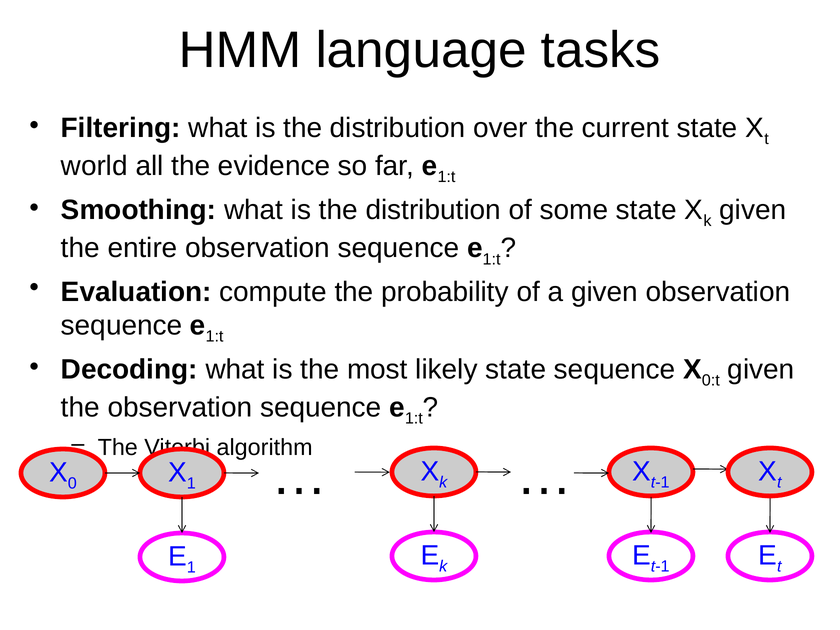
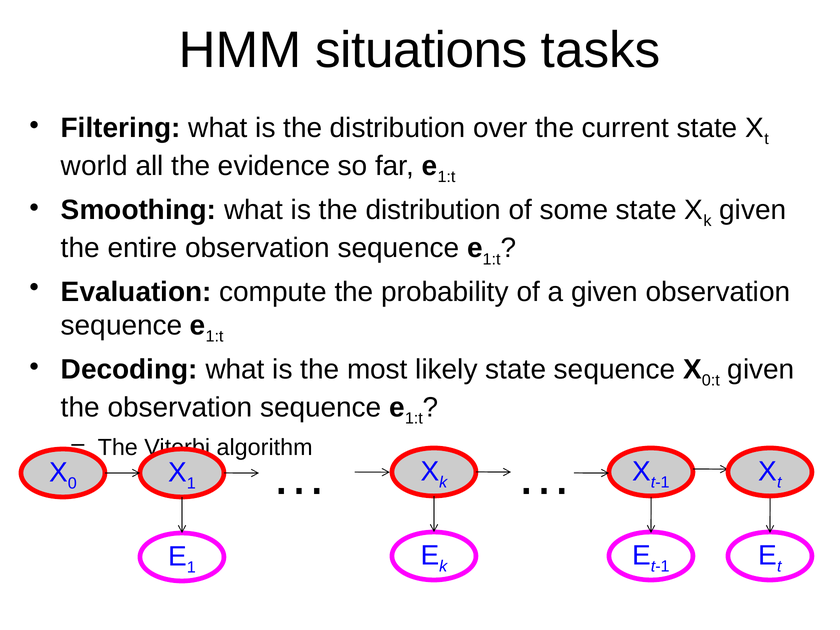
language: language -> situations
